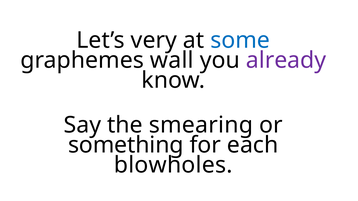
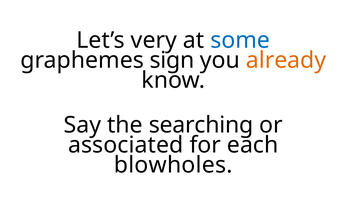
wall: wall -> sign
already colour: purple -> orange
smearing: smearing -> searching
something: something -> associated
